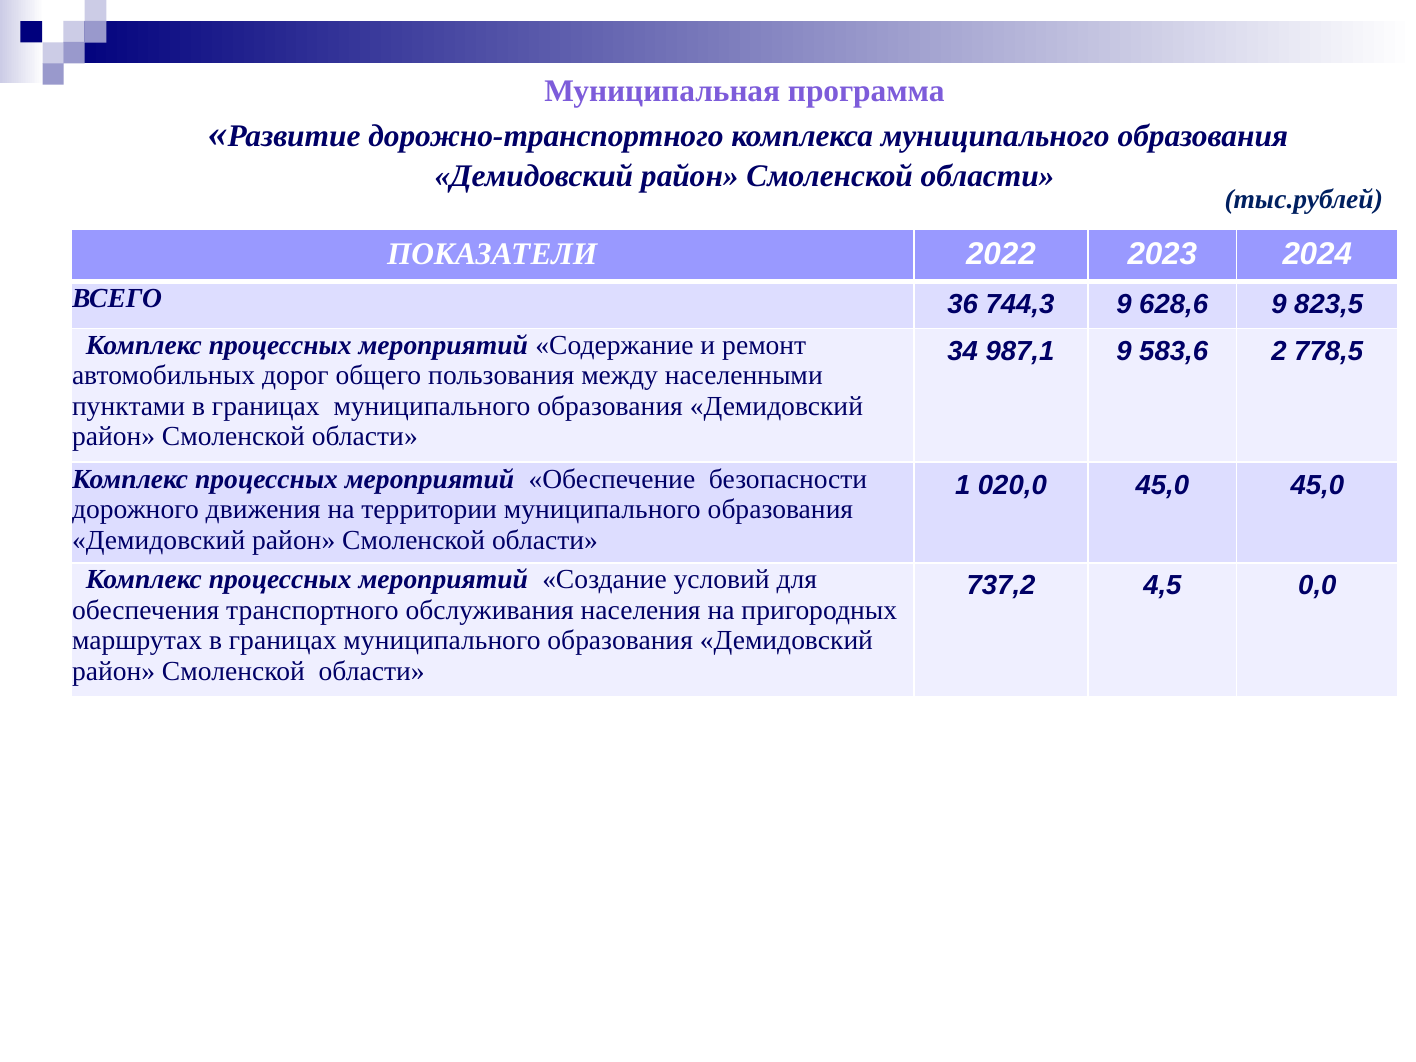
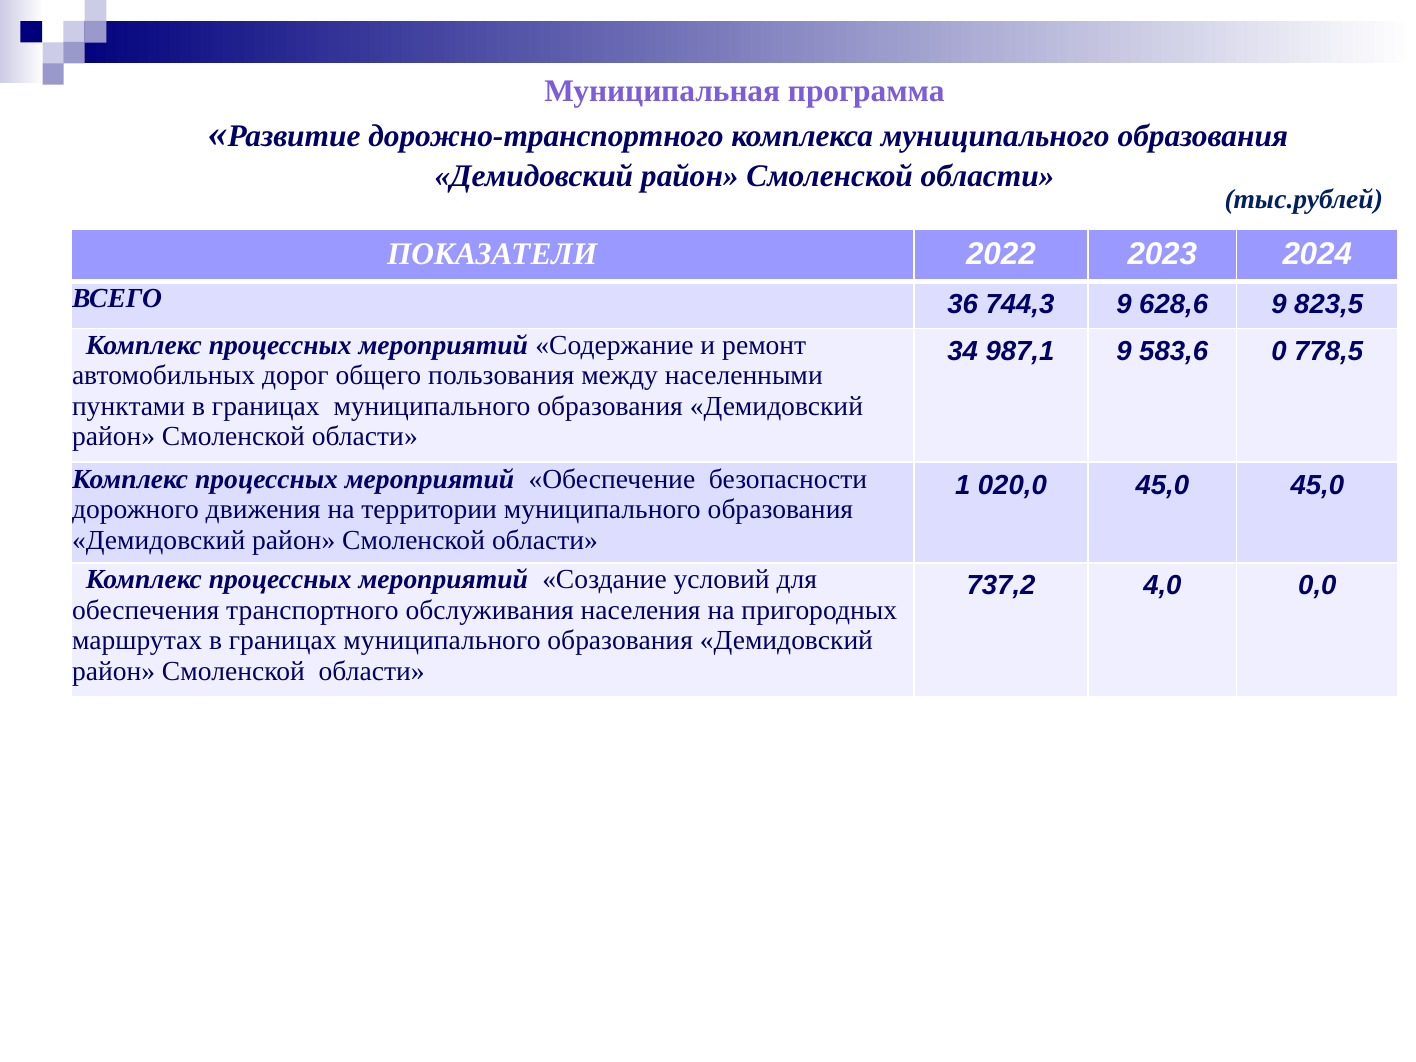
2: 2 -> 0
4,5: 4,5 -> 4,0
